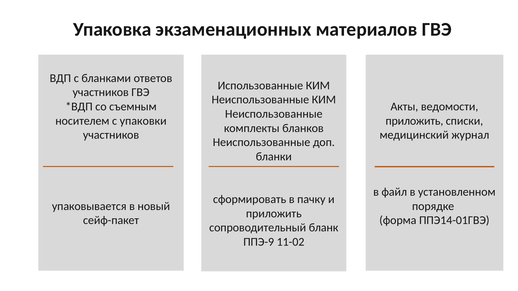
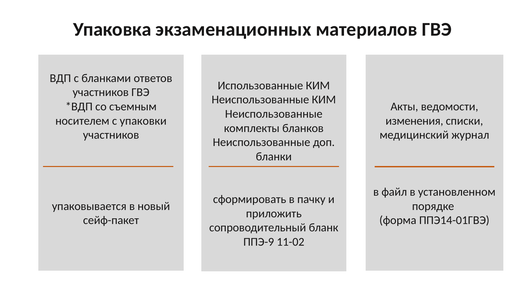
приложить at (414, 121): приложить -> изменения
